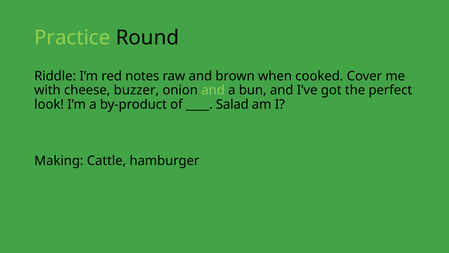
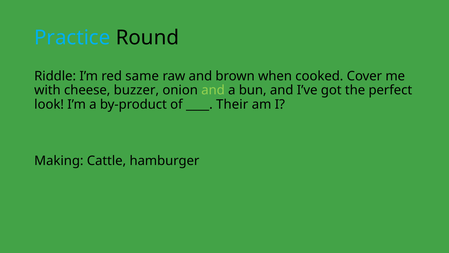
Practice colour: light green -> light blue
notes: notes -> same
Salad: Salad -> Their
